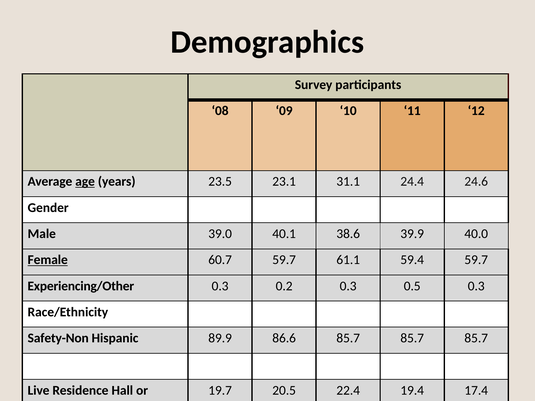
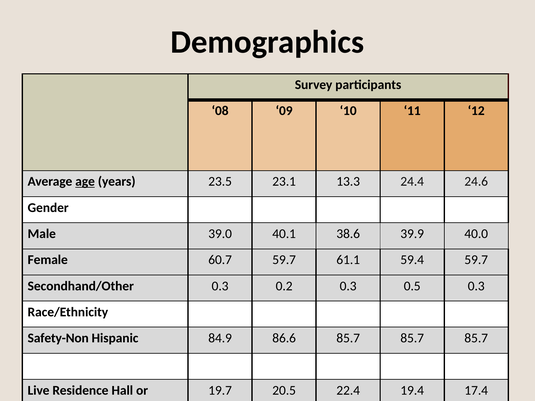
31.1: 31.1 -> 13.3
Female underline: present -> none
Experiencing/Other: Experiencing/Other -> Secondhand/Other
89.9: 89.9 -> 84.9
